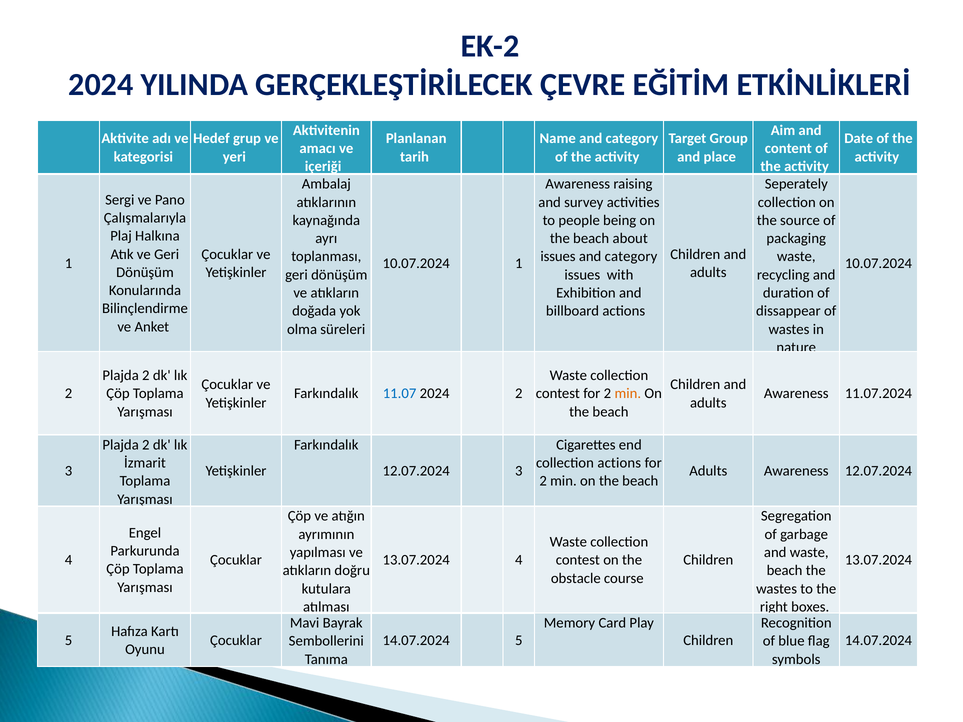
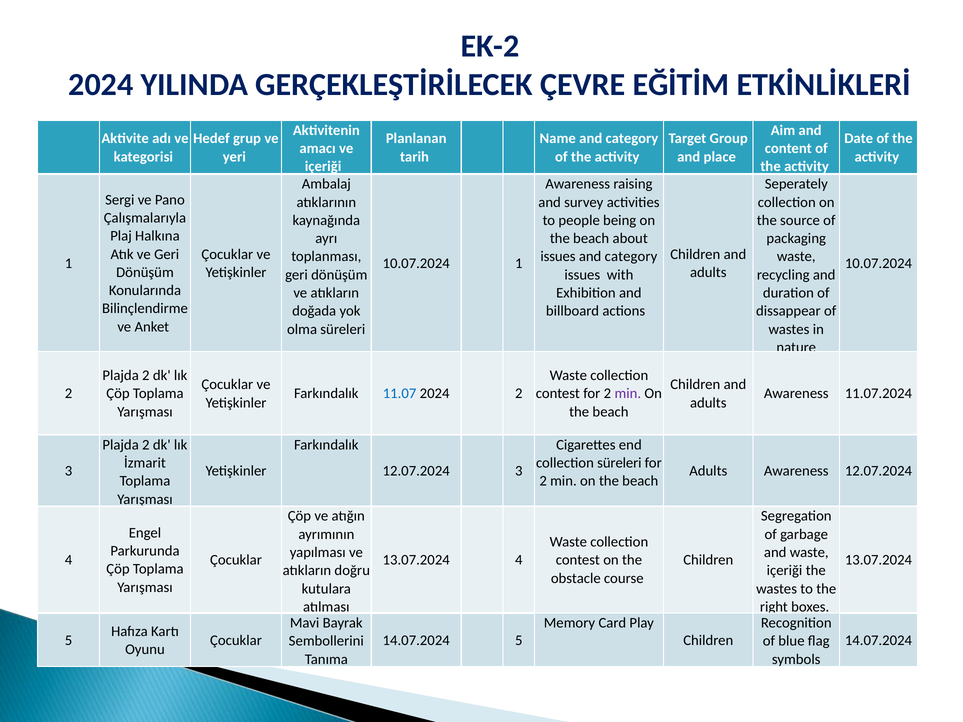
min at (628, 394) colour: orange -> purple
collection actions: actions -> süreleri
beach at (785, 571): beach -> içeriği
